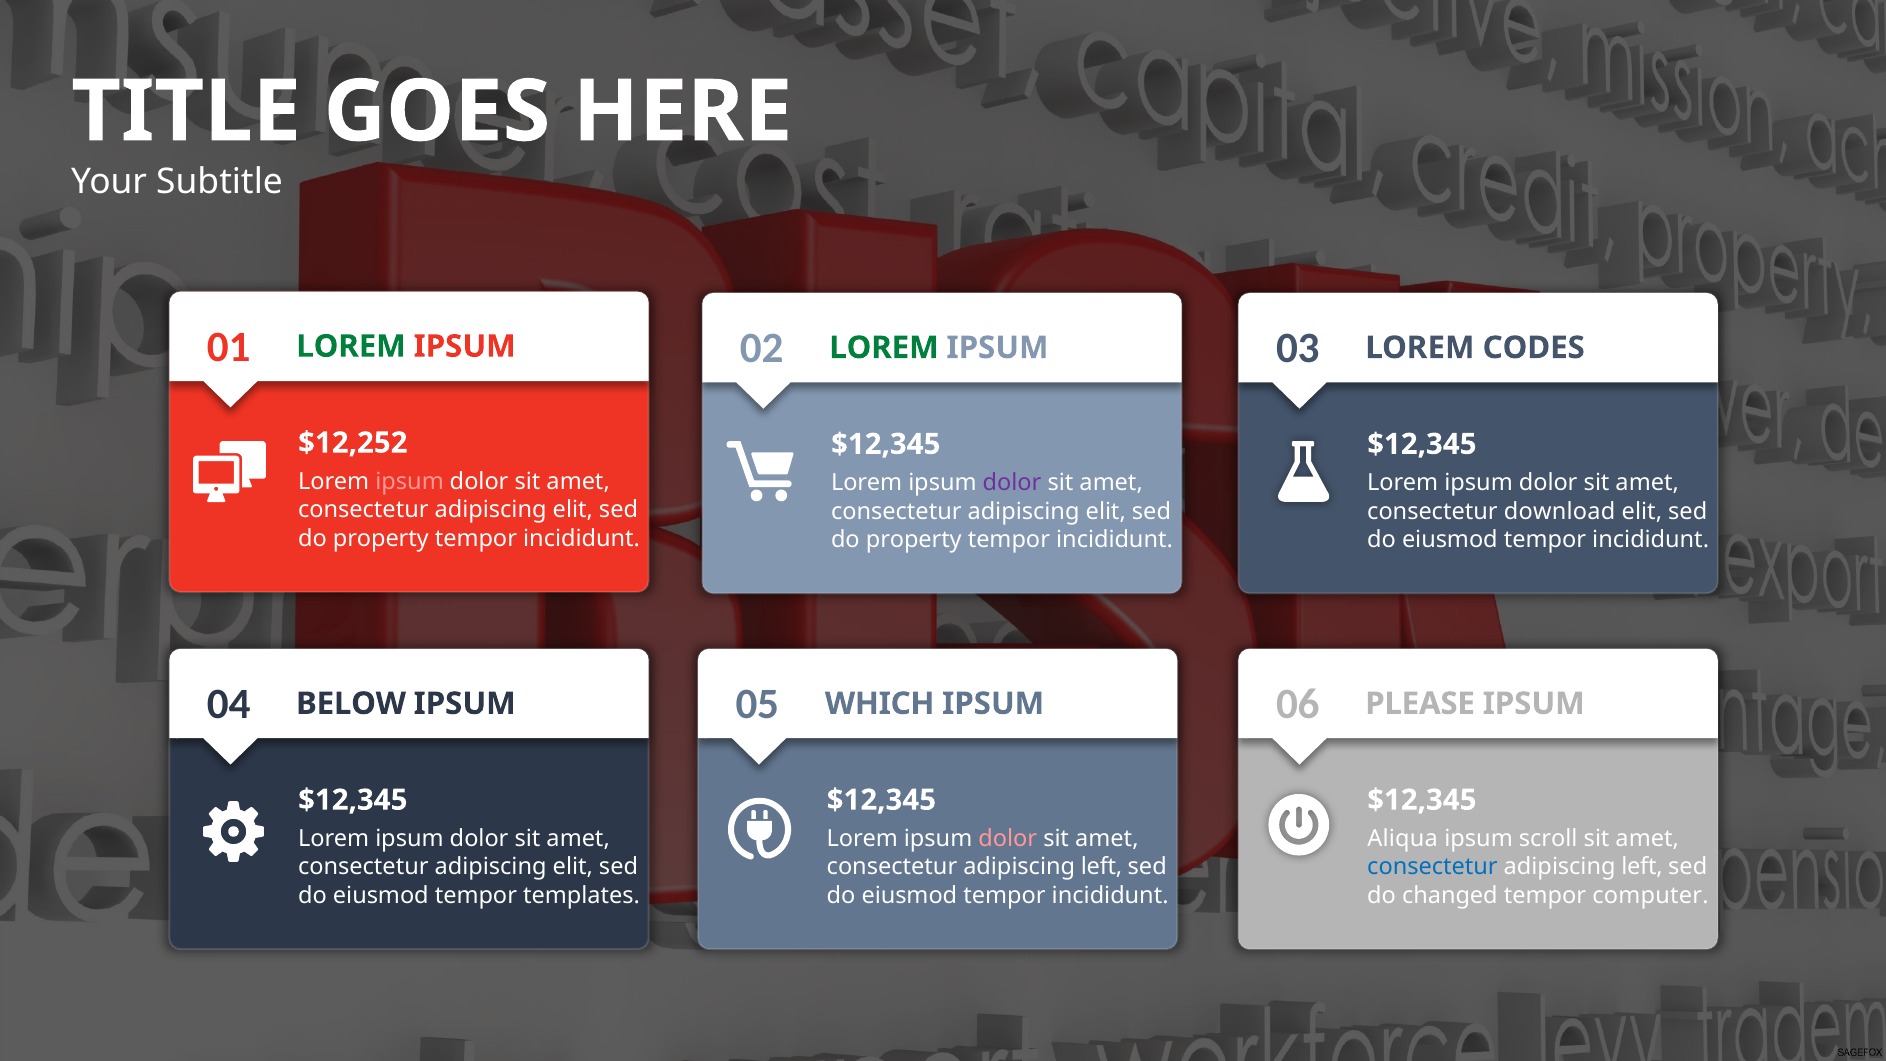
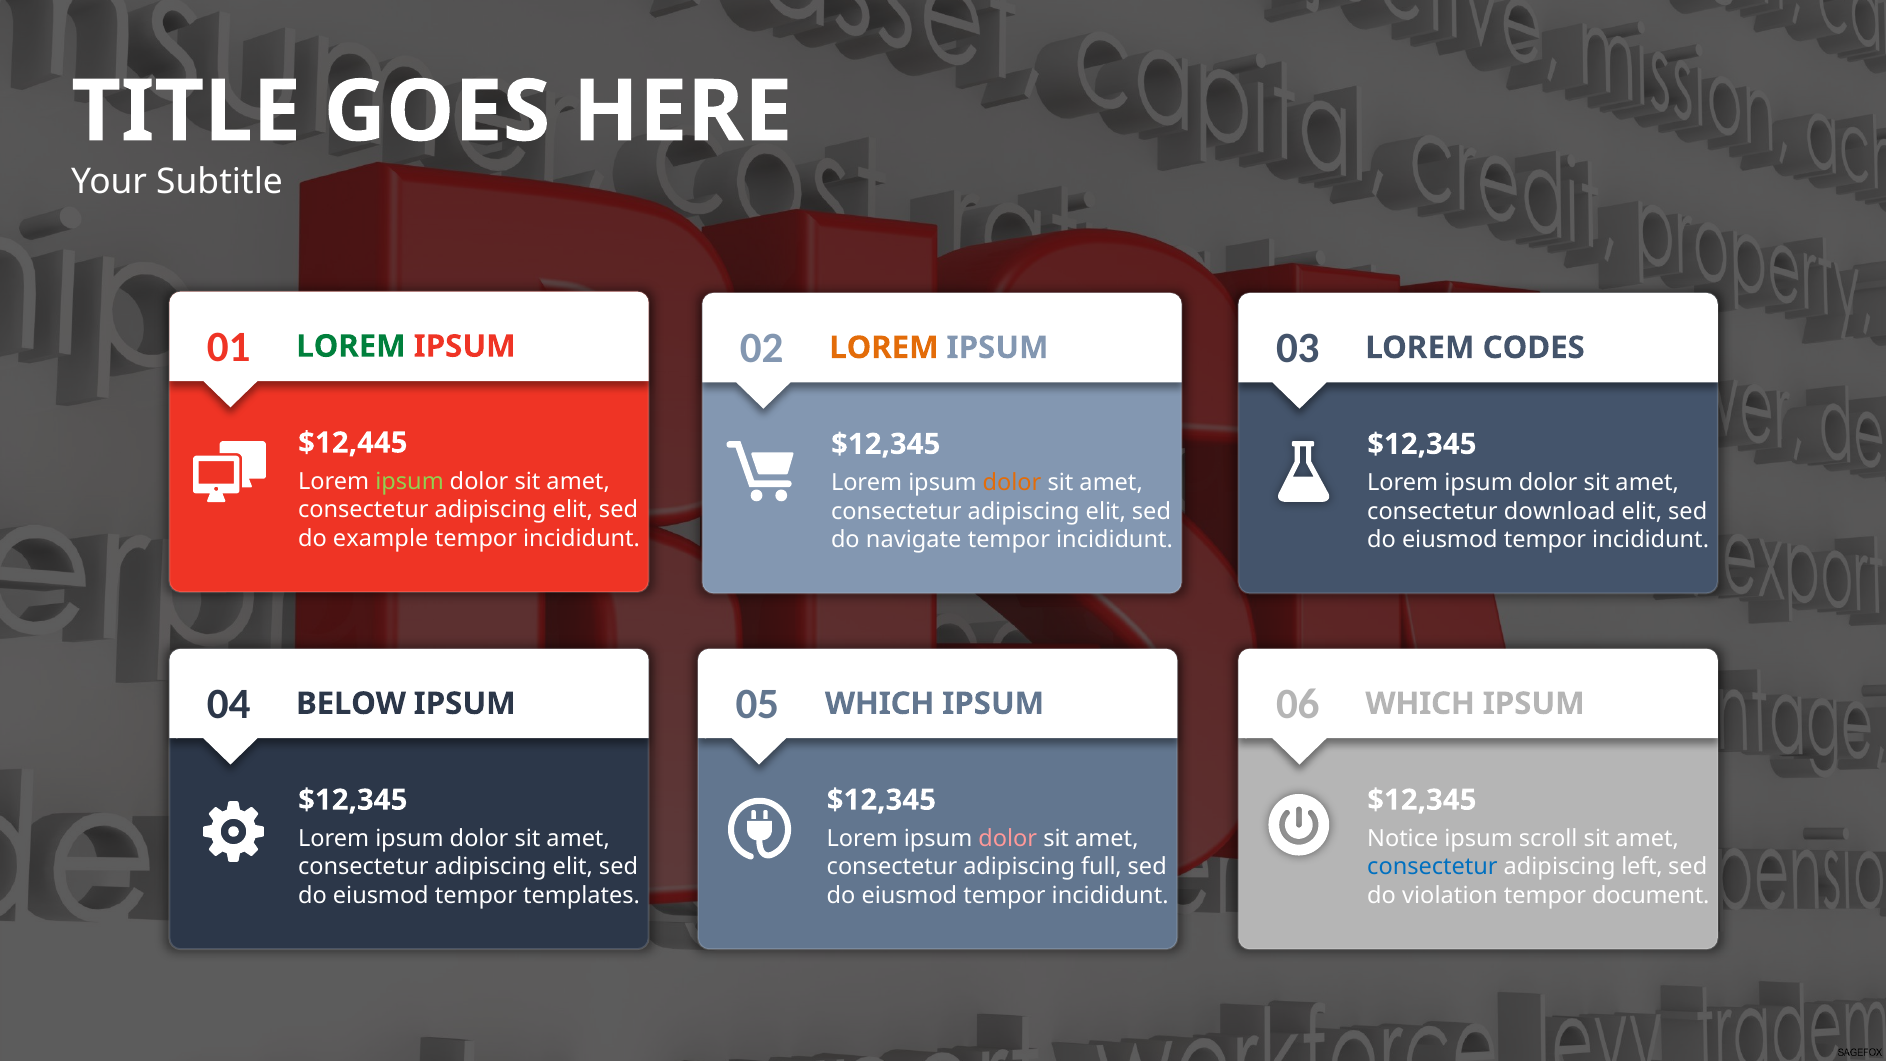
LOREM at (884, 348) colour: green -> orange
$12,252: $12,252 -> $12,445
ipsum at (410, 482) colour: pink -> light green
dolor at (1012, 483) colour: purple -> orange
property at (381, 538): property -> example
property at (914, 540): property -> navigate
06 PLEASE: PLEASE -> WHICH
Aliqua: Aliqua -> Notice
left at (1102, 867): left -> full
changed: changed -> violation
computer: computer -> document
